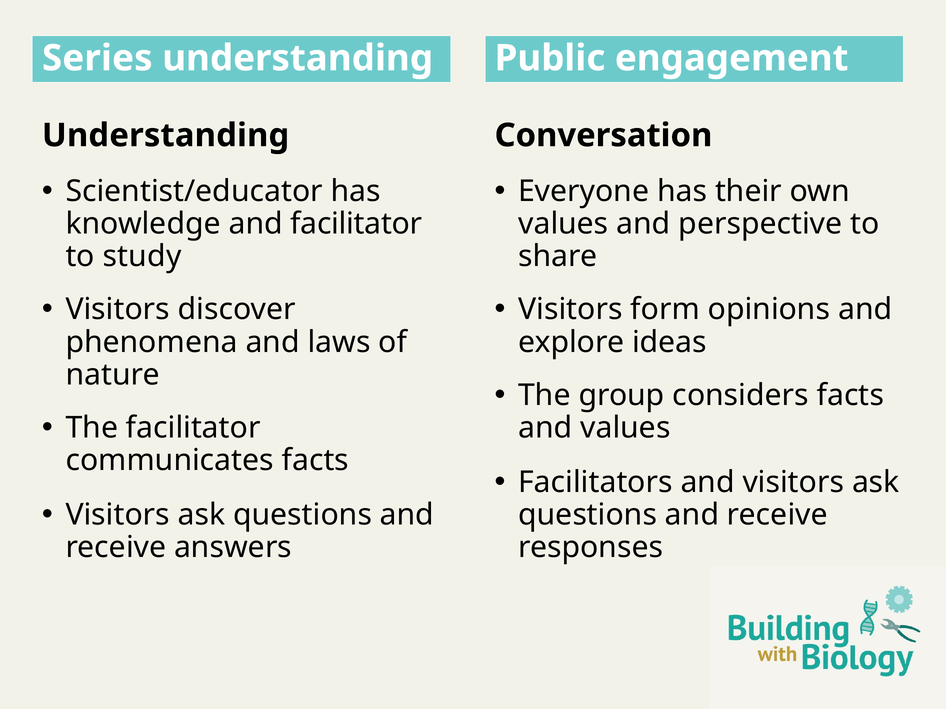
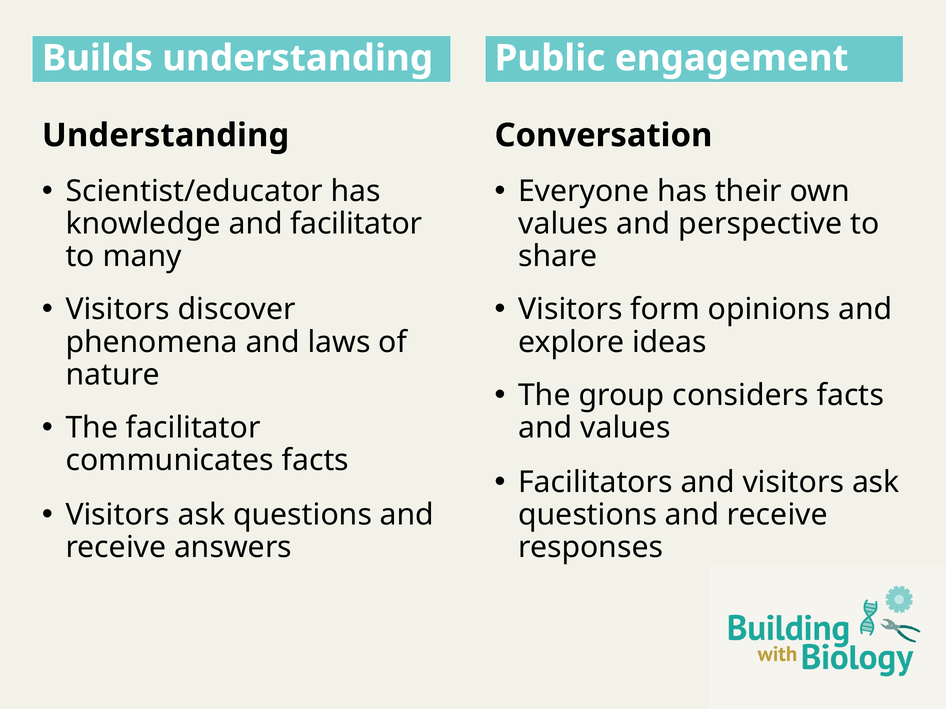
Series: Series -> Builds
study: study -> many
